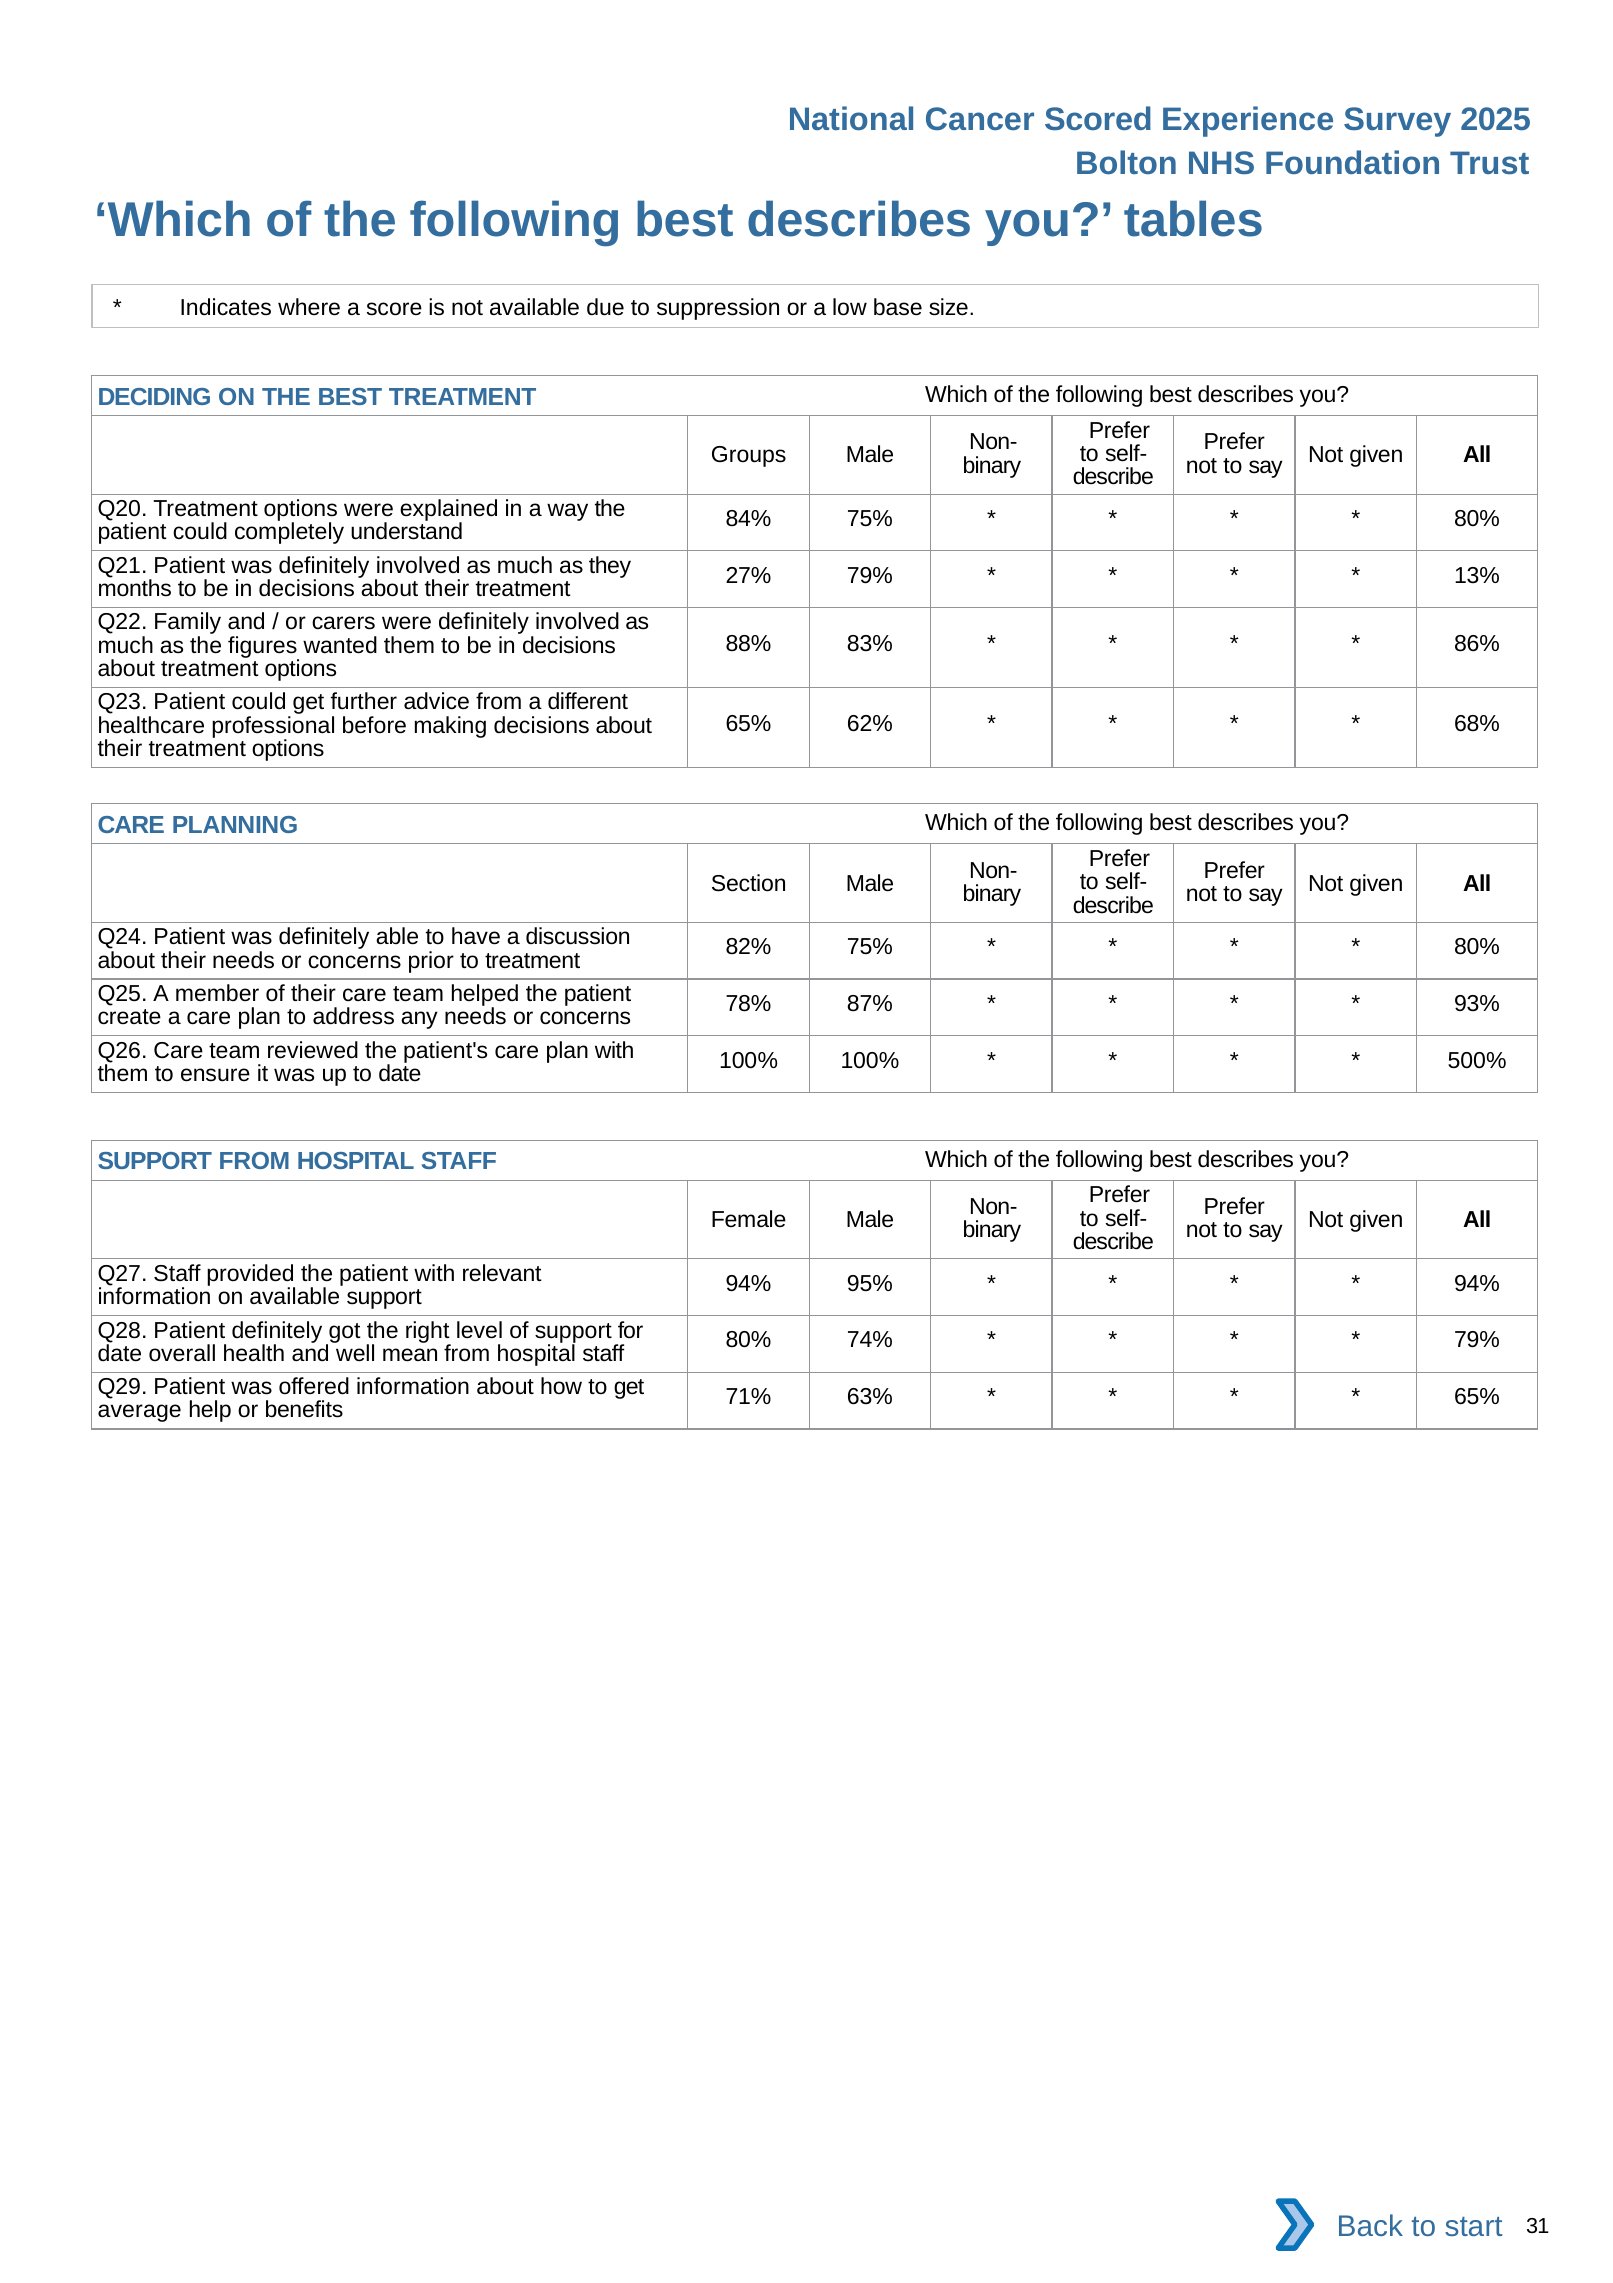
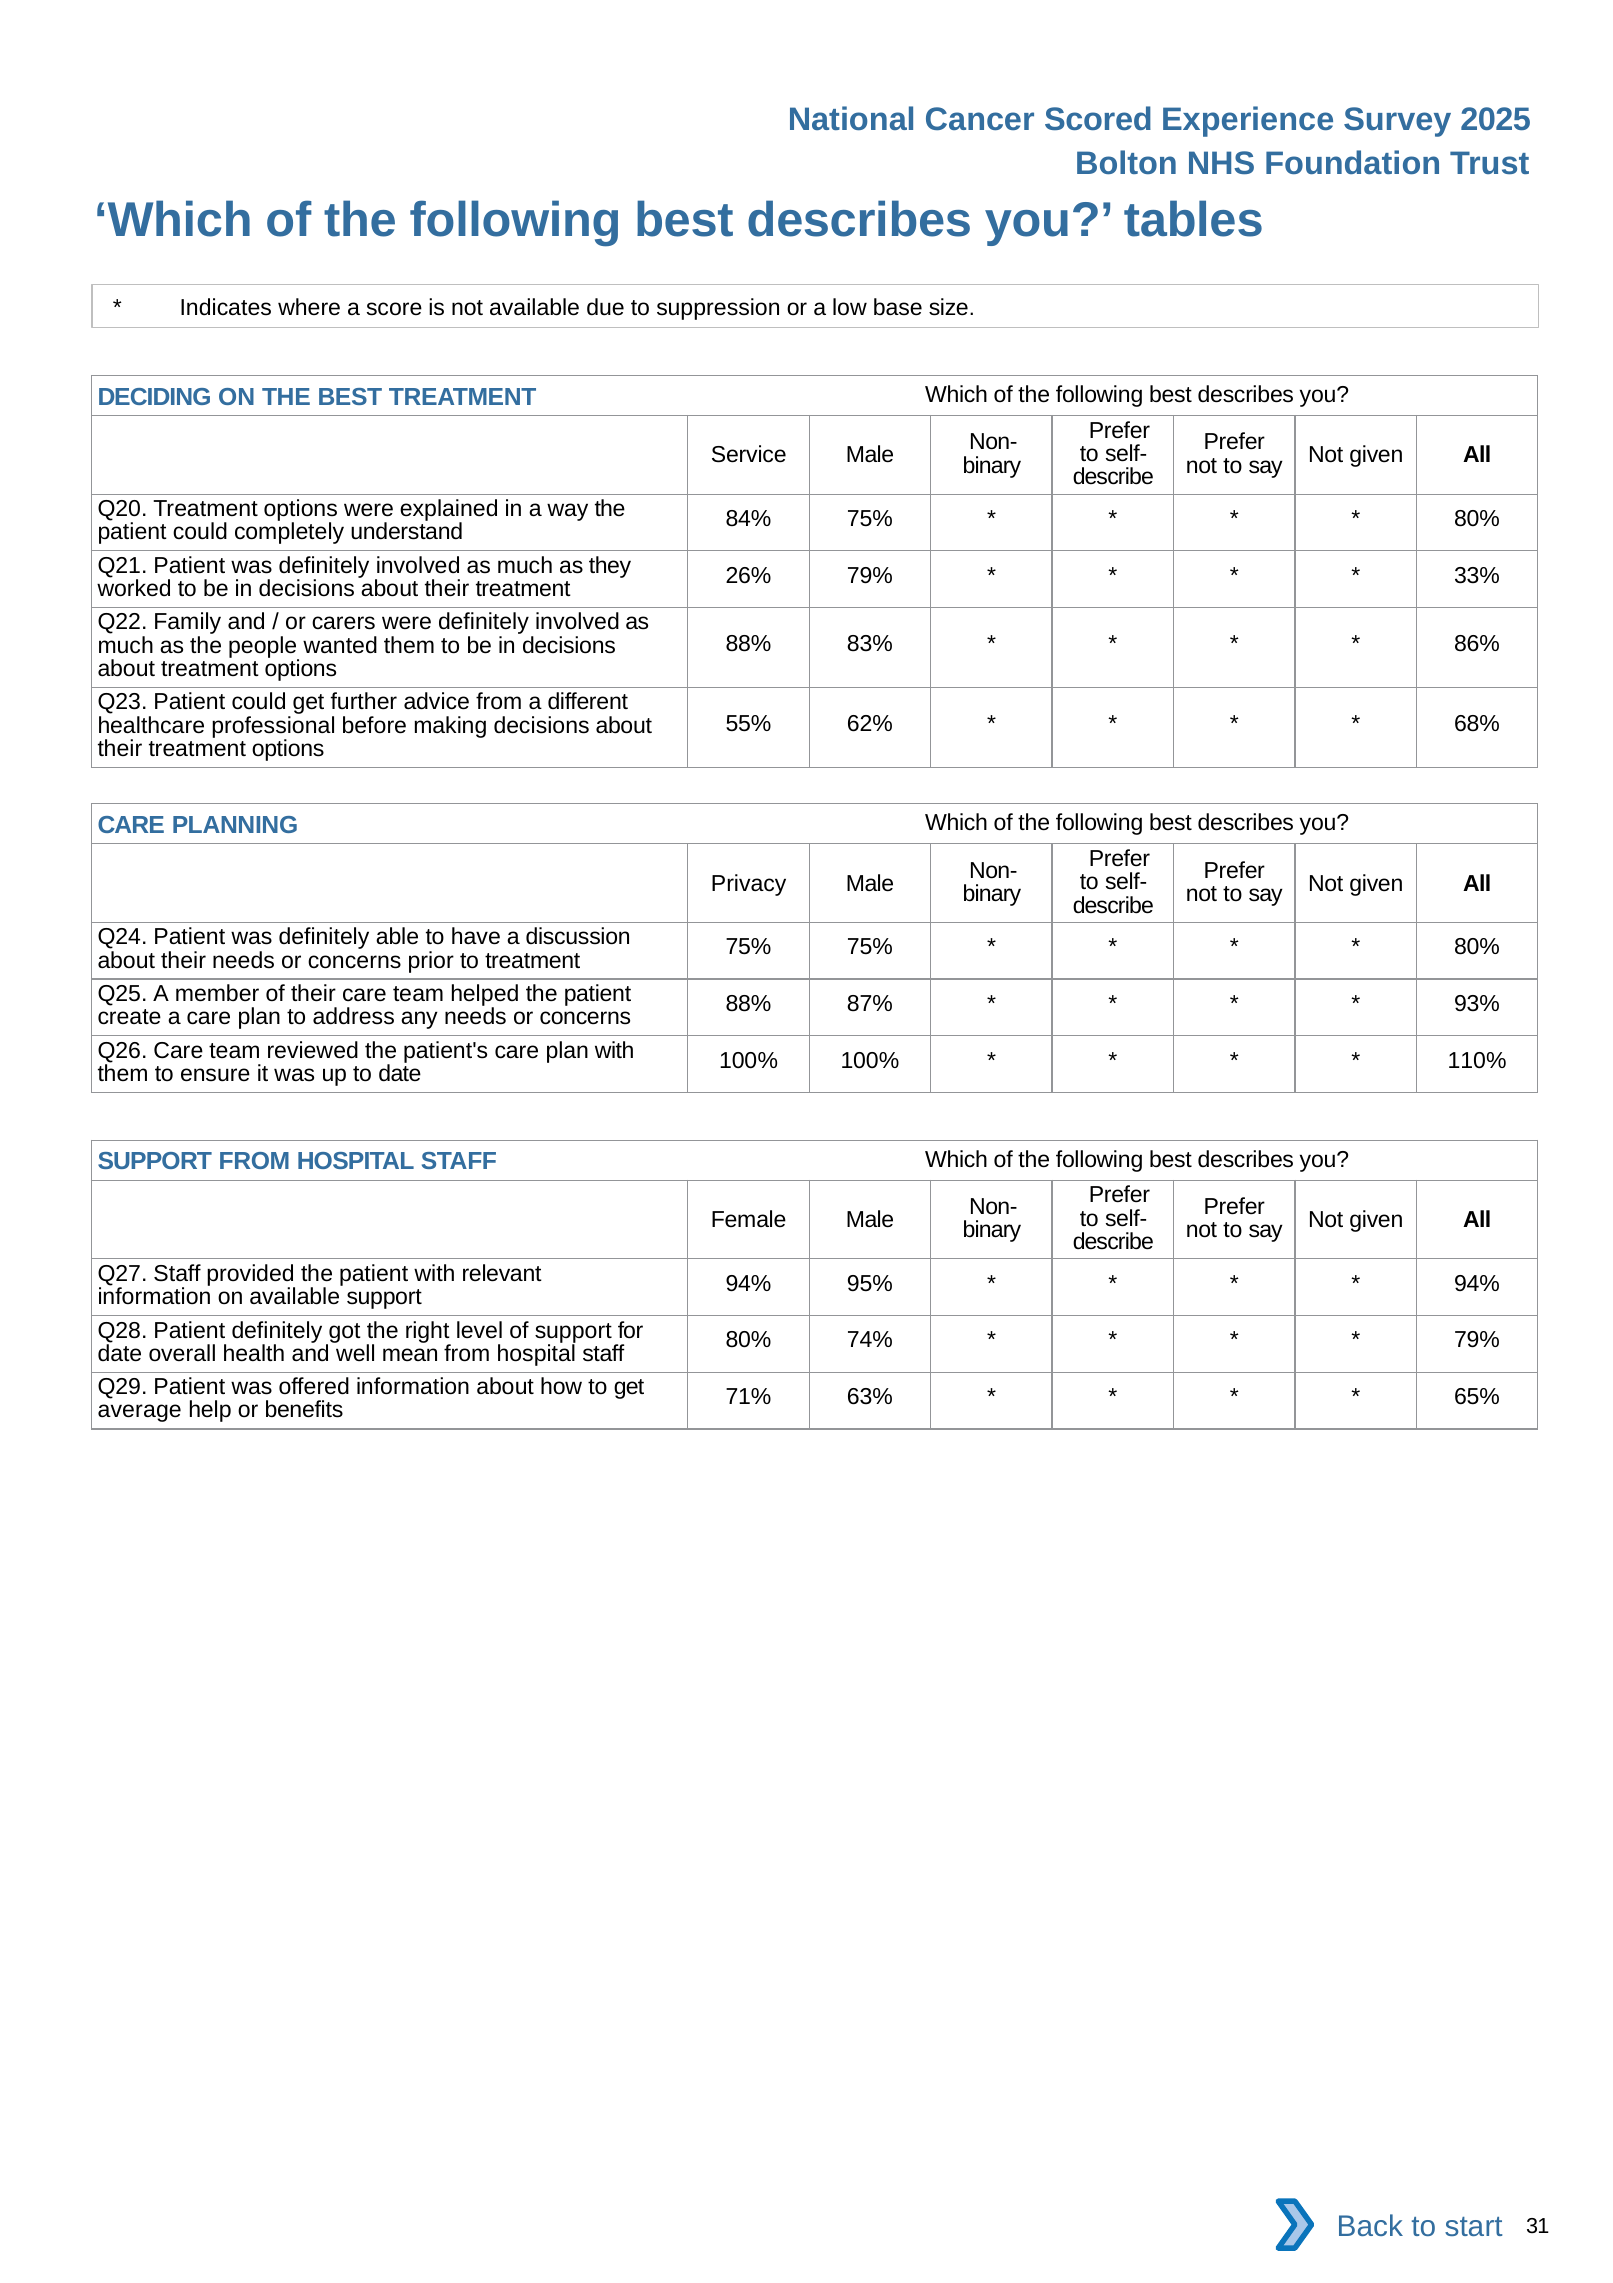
Groups: Groups -> Service
27%: 27% -> 26%
13%: 13% -> 33%
months: months -> worked
figures: figures -> people
65% at (748, 724): 65% -> 55%
Section: Section -> Privacy
82% at (748, 947): 82% -> 75%
78% at (748, 1004): 78% -> 88%
500%: 500% -> 110%
